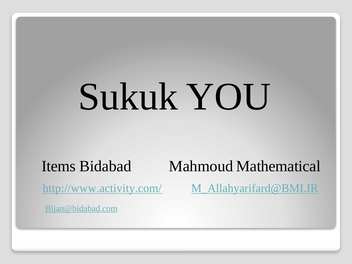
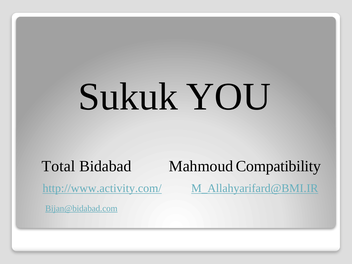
Items: Items -> Total
Mathematical: Mathematical -> Compatibility
